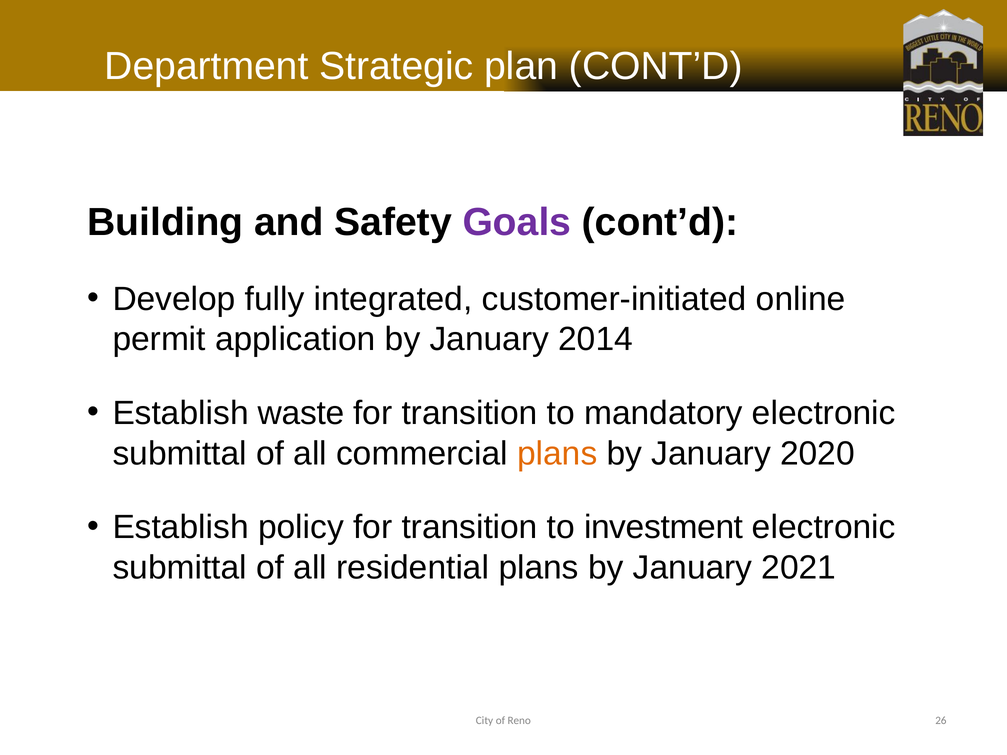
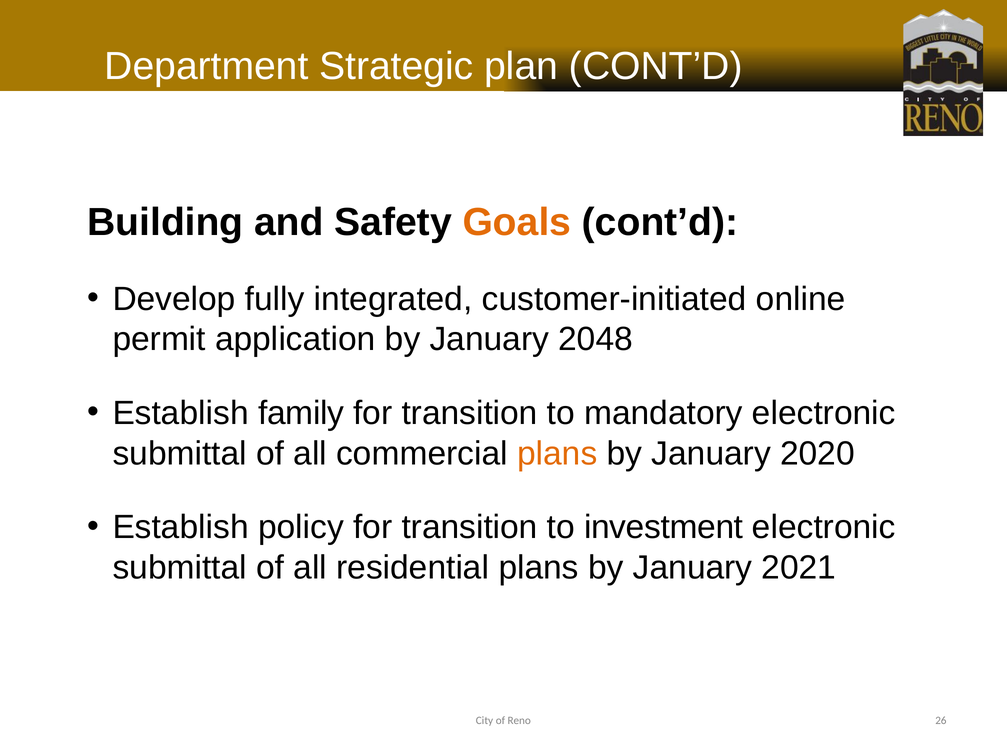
Goals colour: purple -> orange
2014: 2014 -> 2048
waste: waste -> family
